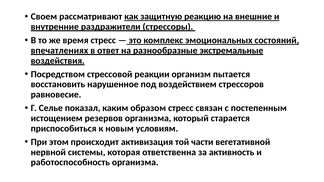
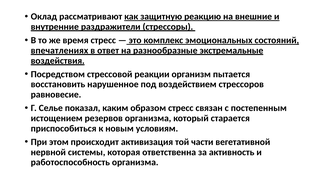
Своем: Своем -> Оклад
